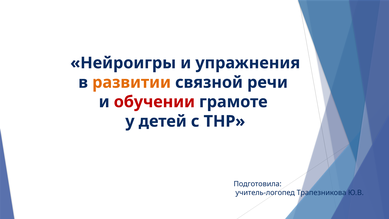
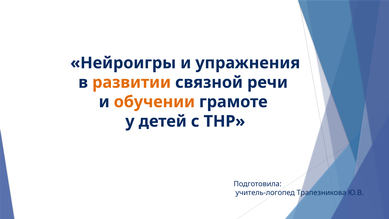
обучении colour: red -> orange
